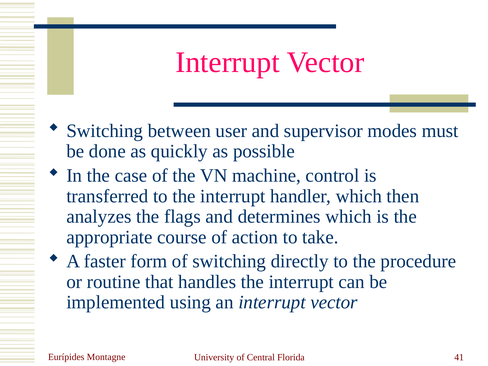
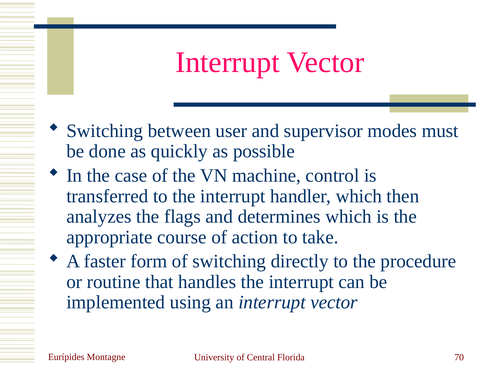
41: 41 -> 70
